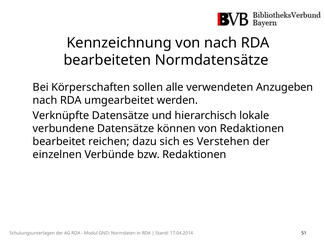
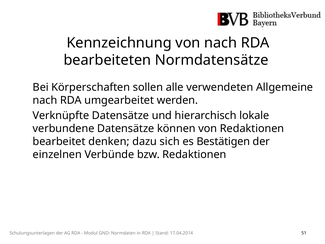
Anzugeben: Anzugeben -> Allgemeine
reichen: reichen -> denken
Verstehen: Verstehen -> Bestätigen
